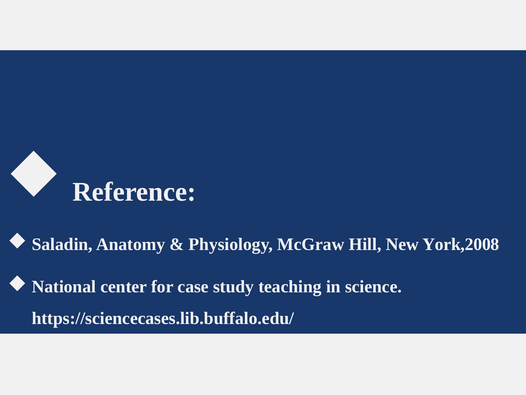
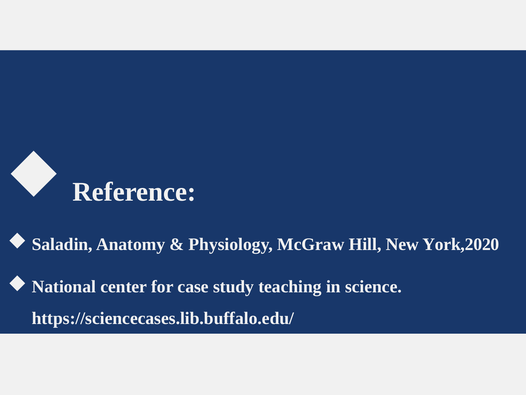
York,2008: York,2008 -> York,2020
